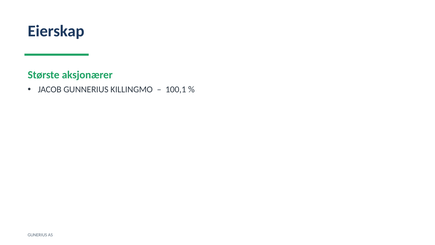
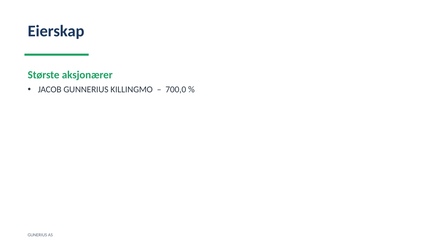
100,1: 100,1 -> 700,0
